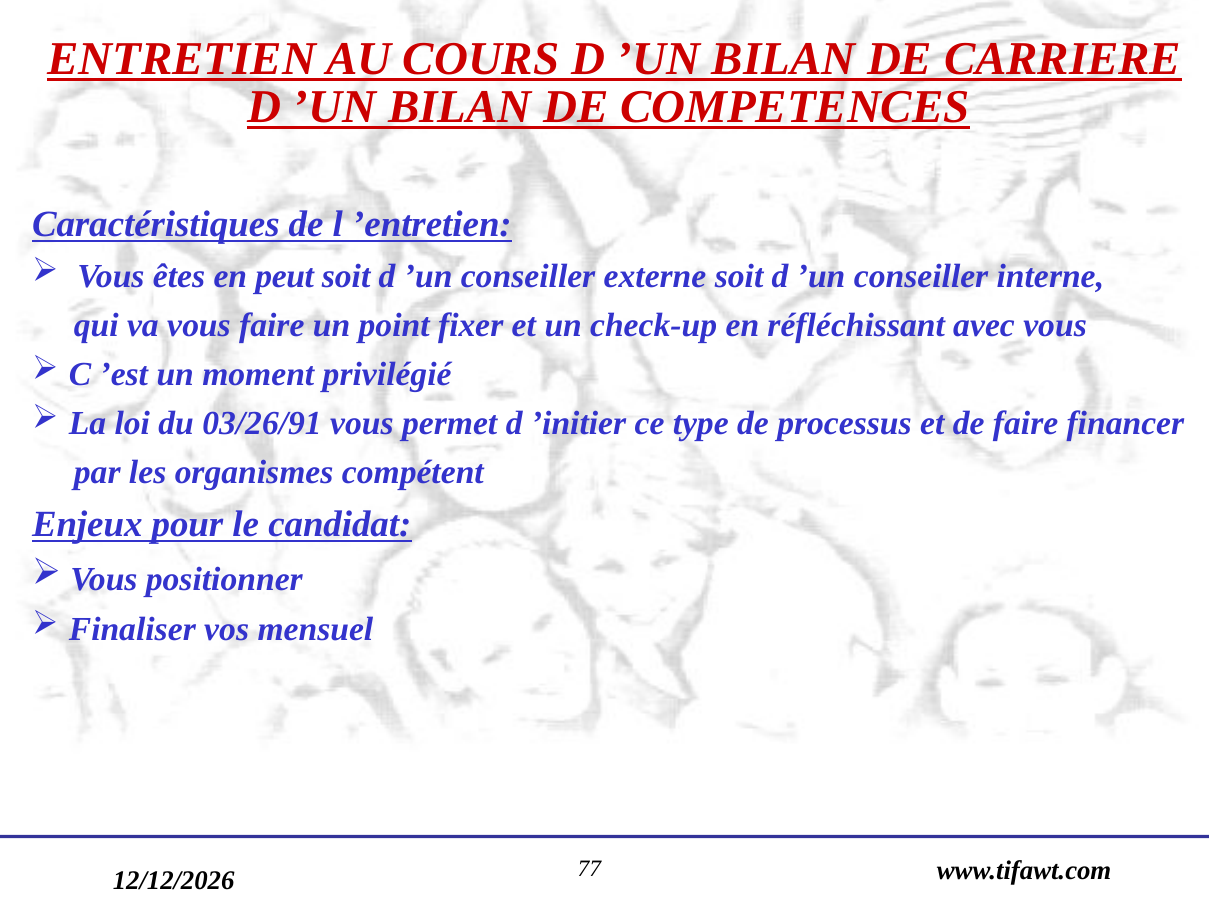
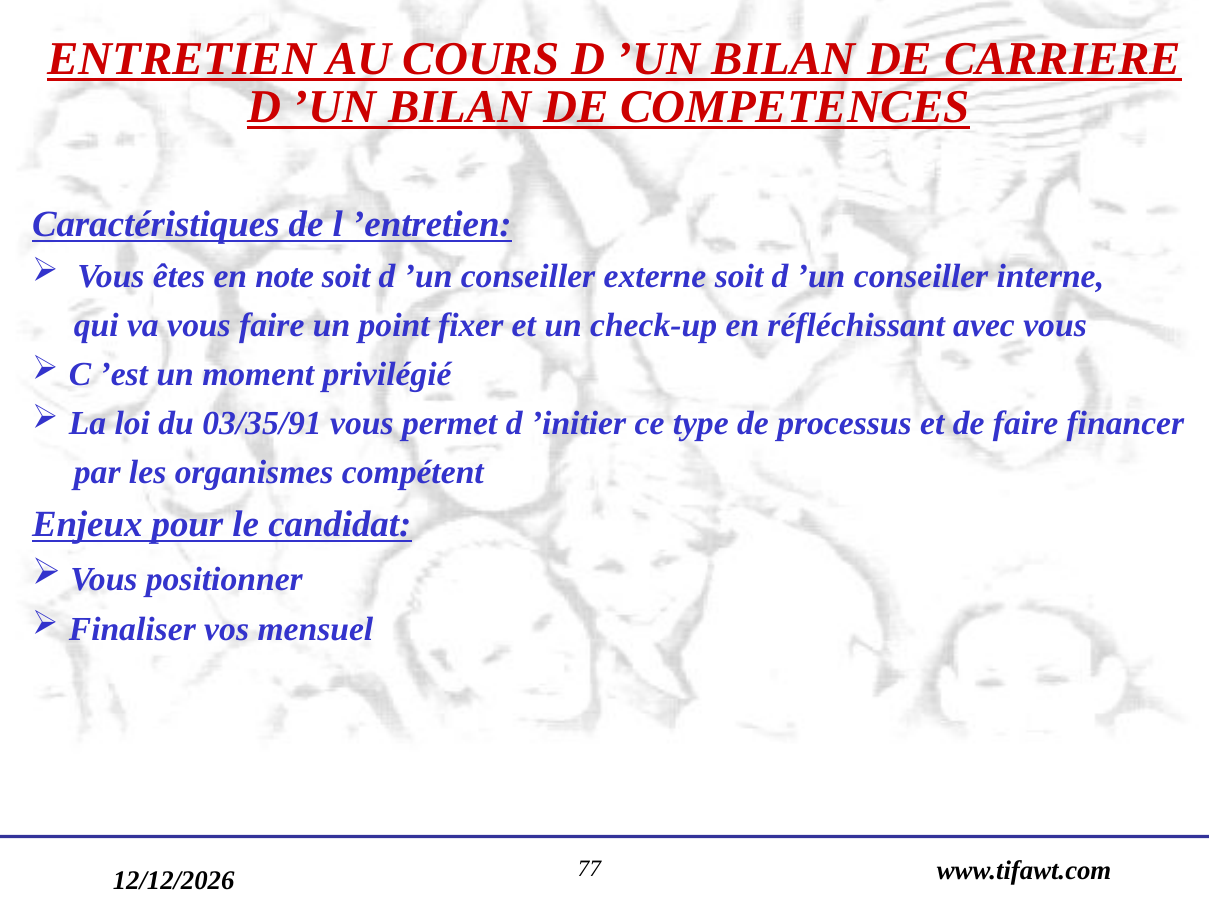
peut: peut -> note
03/26/91: 03/26/91 -> 03/35/91
